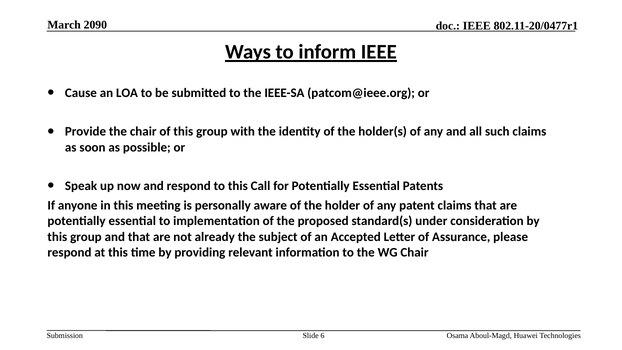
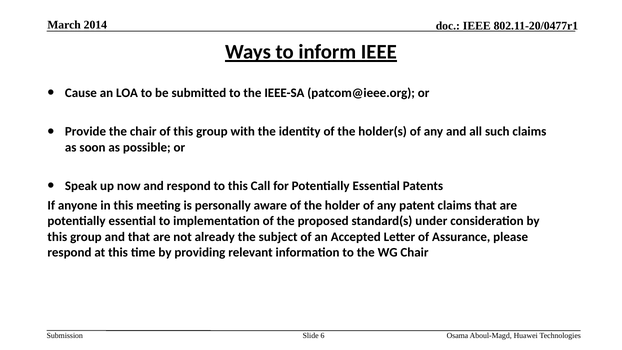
2090: 2090 -> 2014
